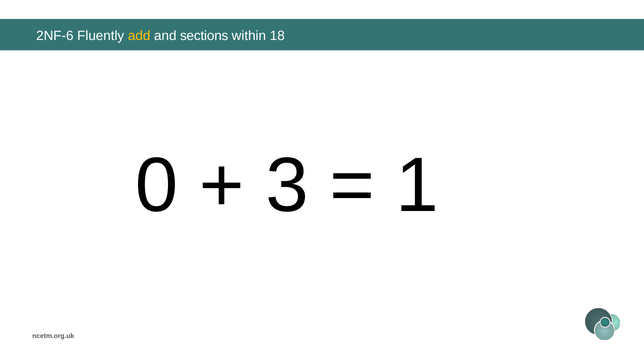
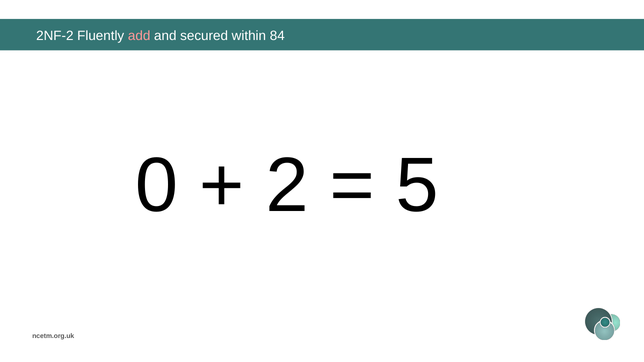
2NF-6: 2NF-6 -> 2NF-2
add colour: yellow -> pink
sections: sections -> secured
18: 18 -> 84
3: 3 -> 2
1: 1 -> 5
